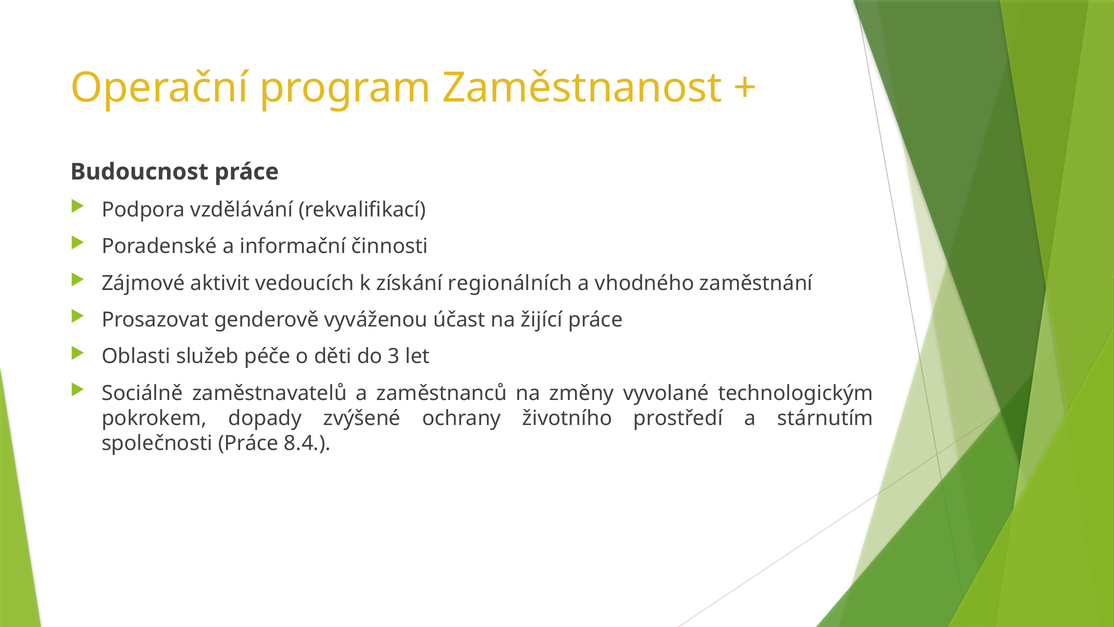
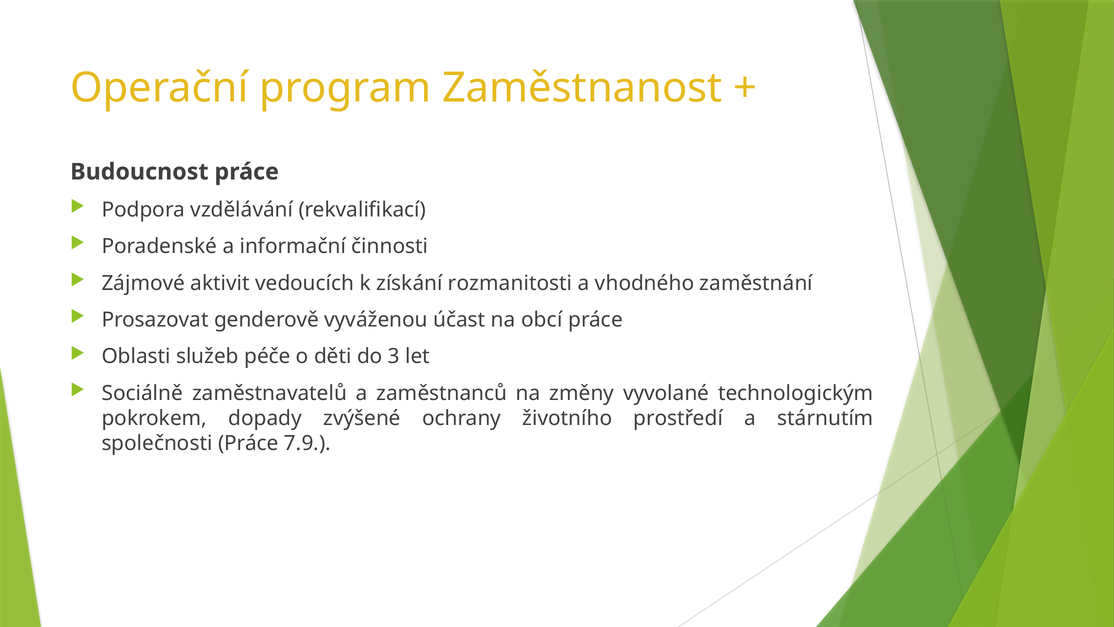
regionálních: regionálních -> rozmanitosti
žijící: žijící -> obcí
8.4: 8.4 -> 7.9
